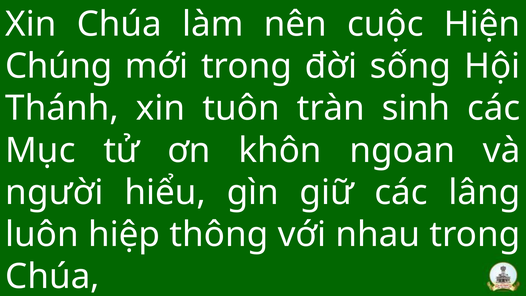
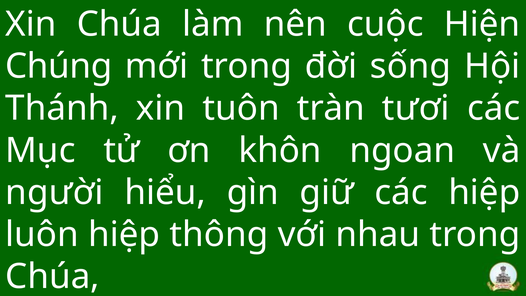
sinh: sinh -> tươi
các lâng: lâng -> hiệp
